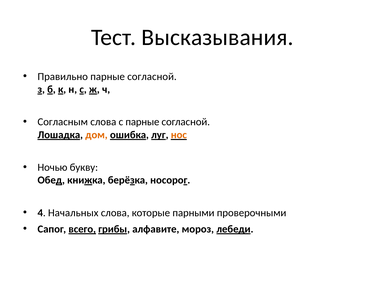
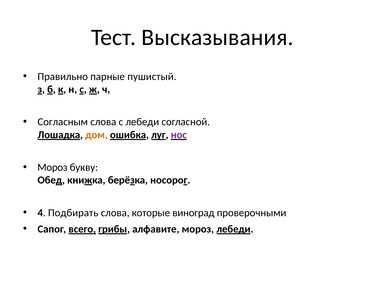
согласной at (152, 76): согласной -> пушистый
с парные: парные -> лебеди
нос colour: orange -> purple
Ночью at (52, 167): Ночью -> Мороз
Начальных: Начальных -> Подбирать
парными: парными -> виноград
